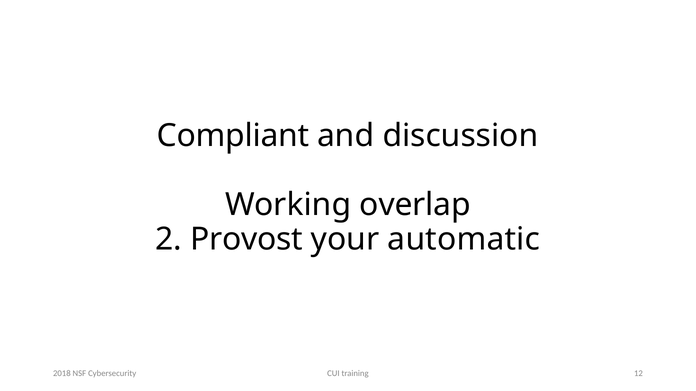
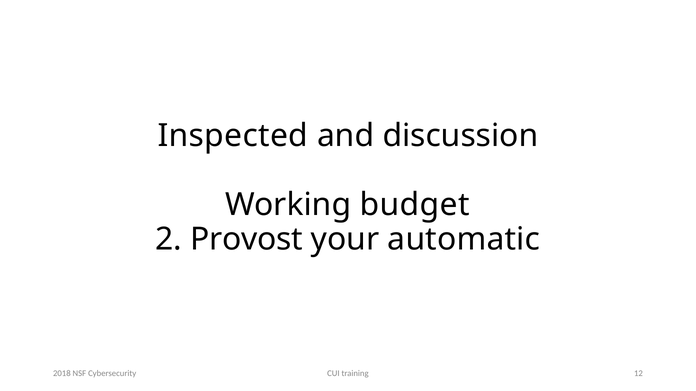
Compliant: Compliant -> Inspected
overlap: overlap -> budget
